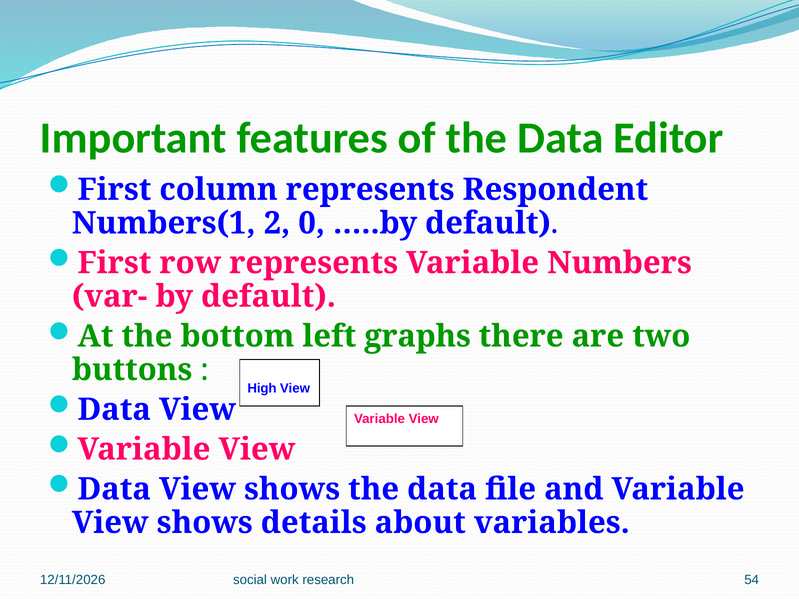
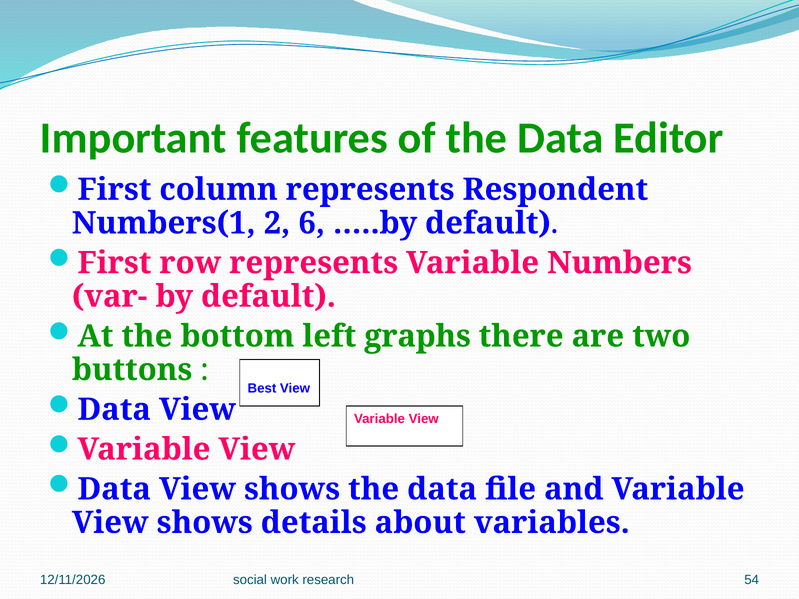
0: 0 -> 6
High: High -> Best
